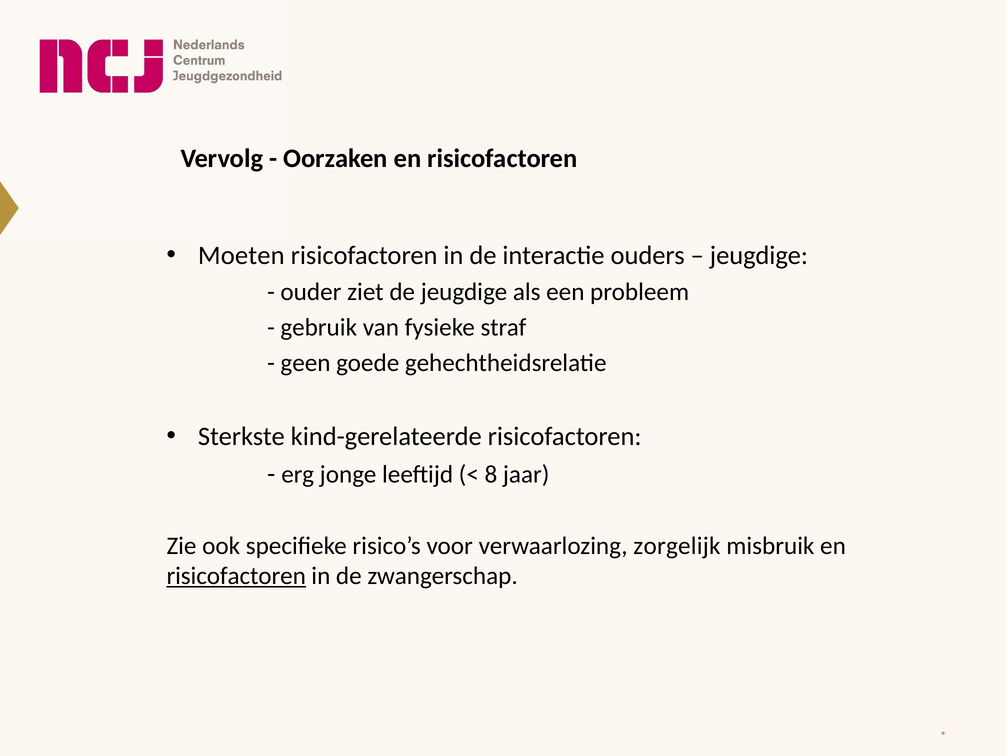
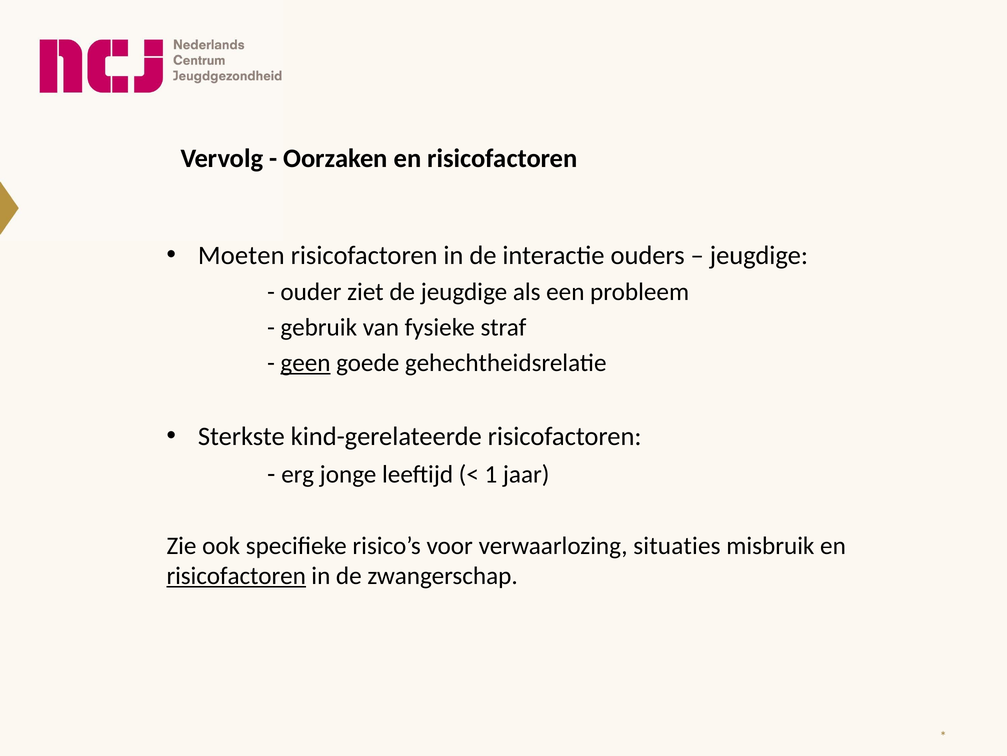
geen underline: none -> present
8: 8 -> 1
zorgelijk: zorgelijk -> situaties
